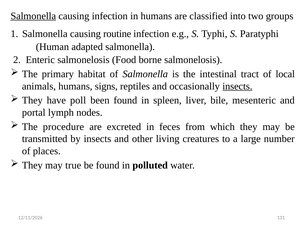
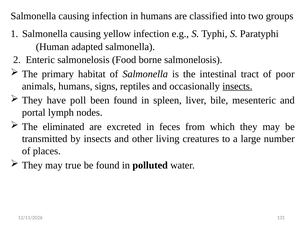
Salmonella at (33, 16) underline: present -> none
routine: routine -> yellow
local: local -> poor
procedure: procedure -> eliminated
